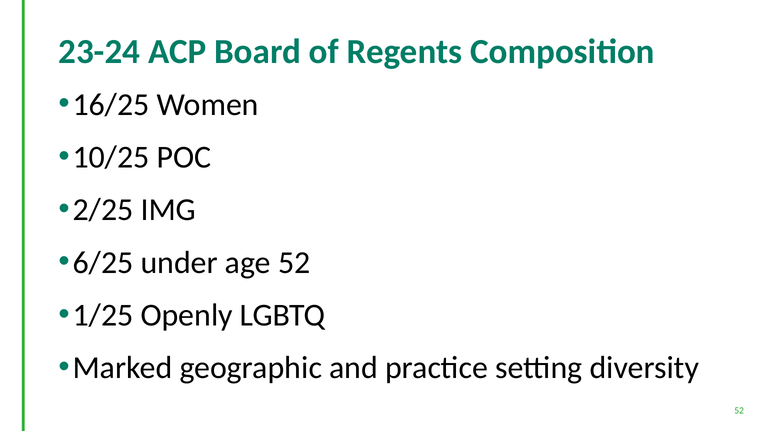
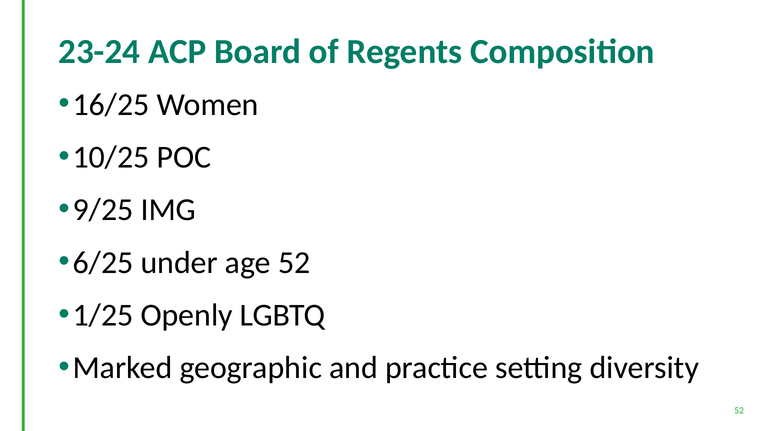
2/25: 2/25 -> 9/25
